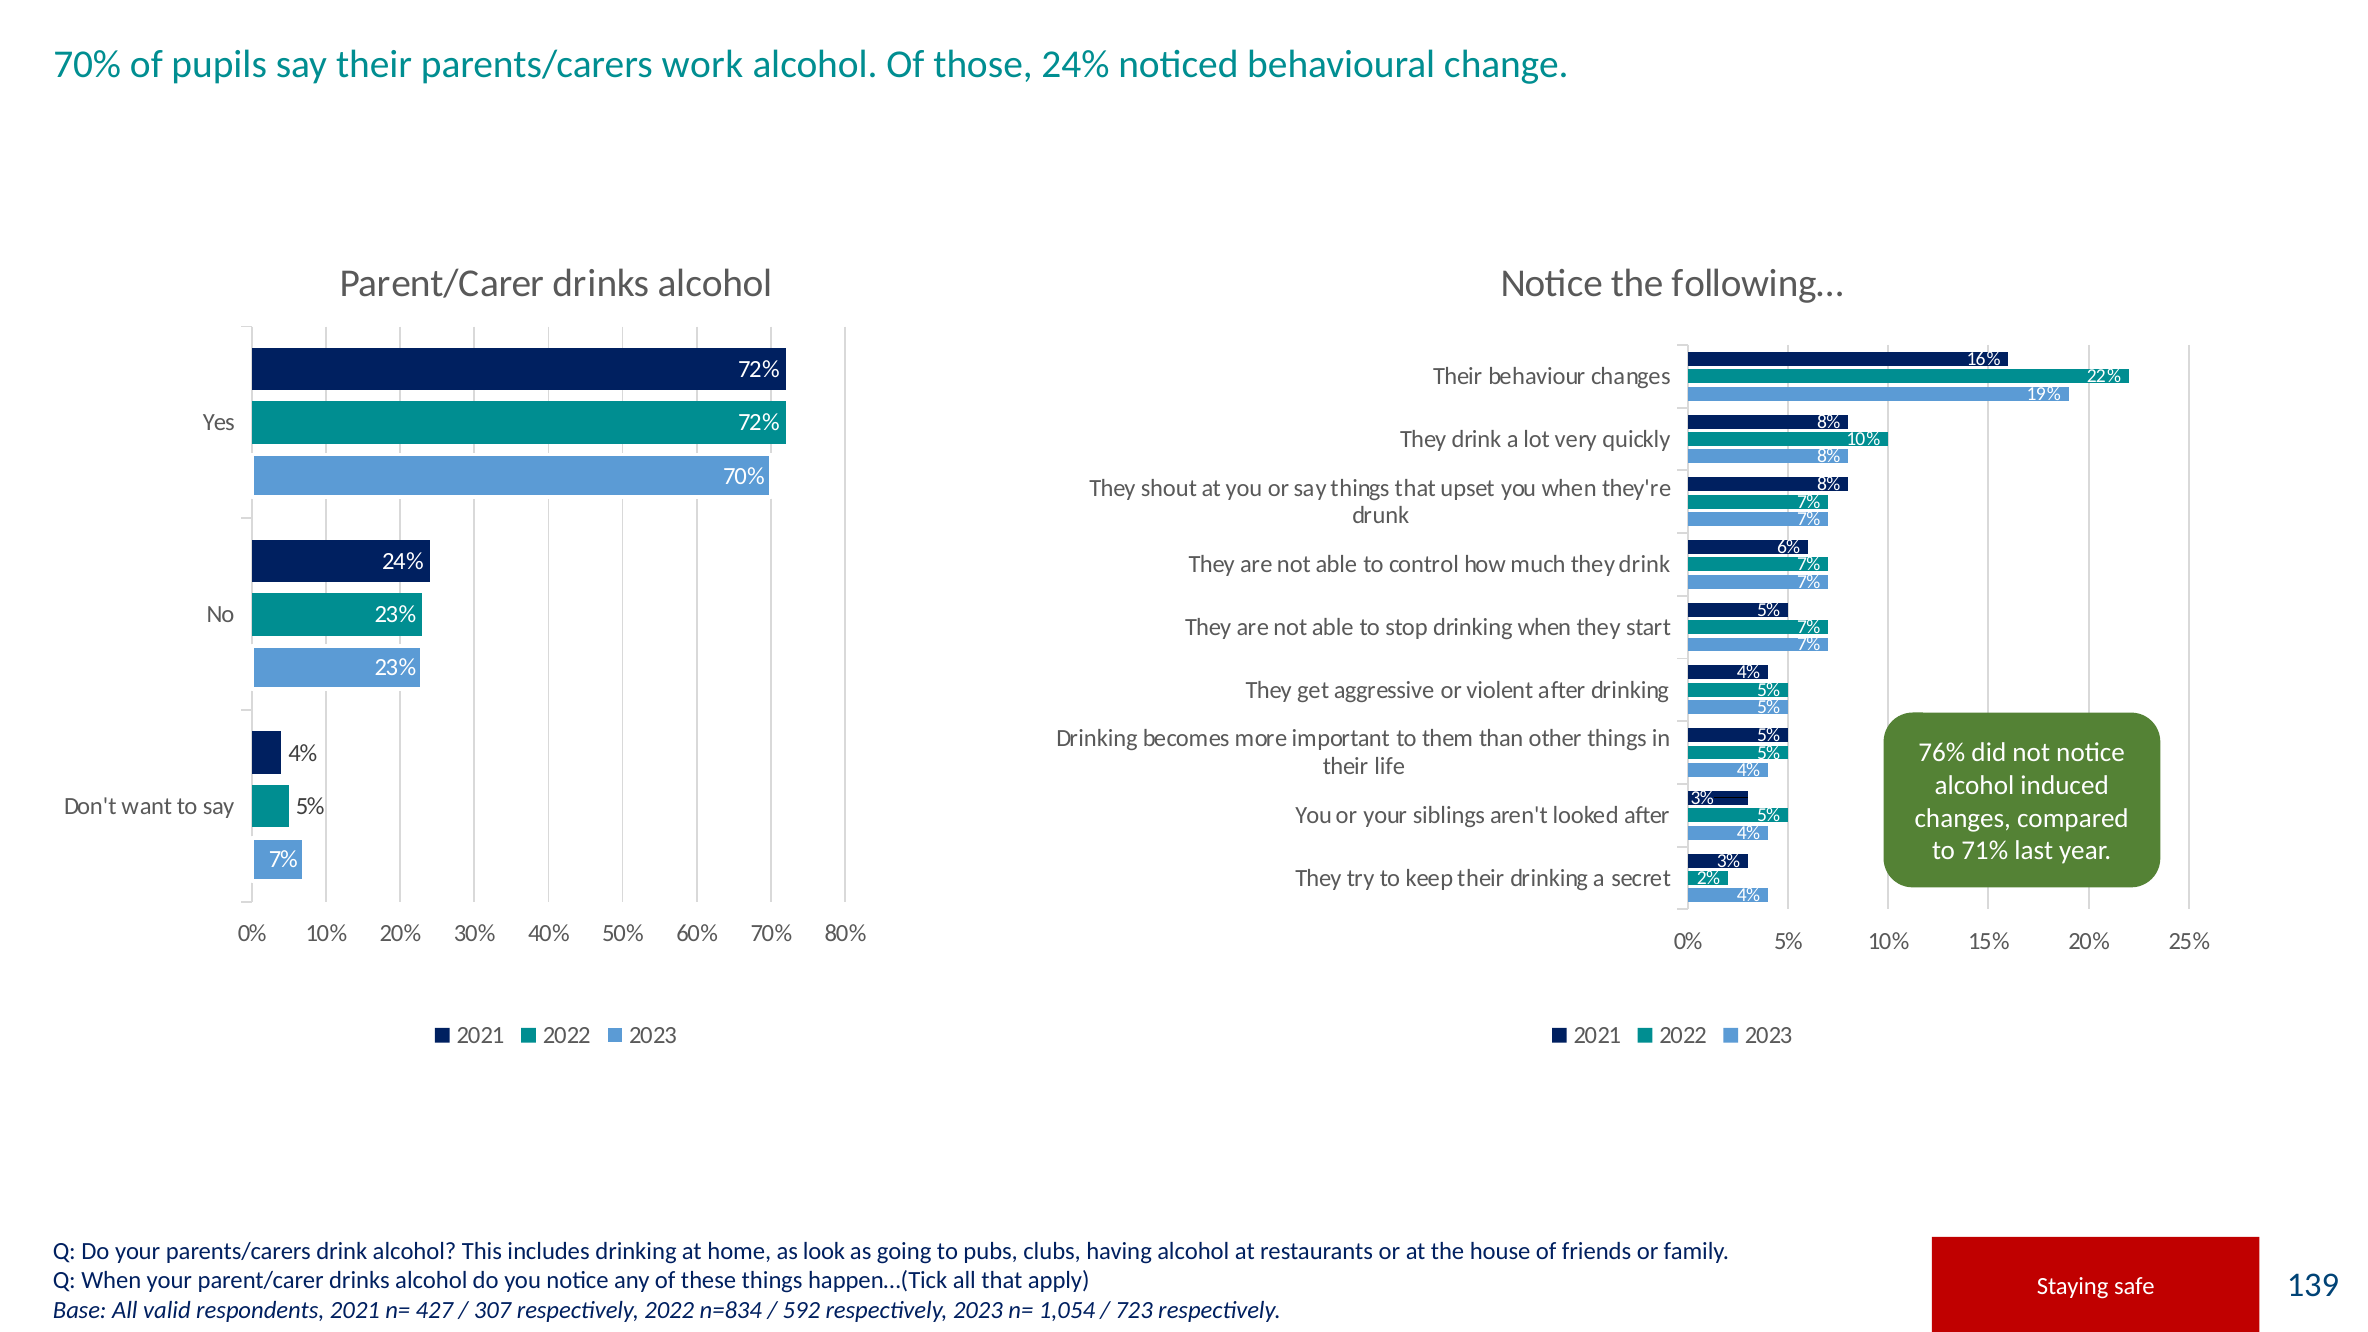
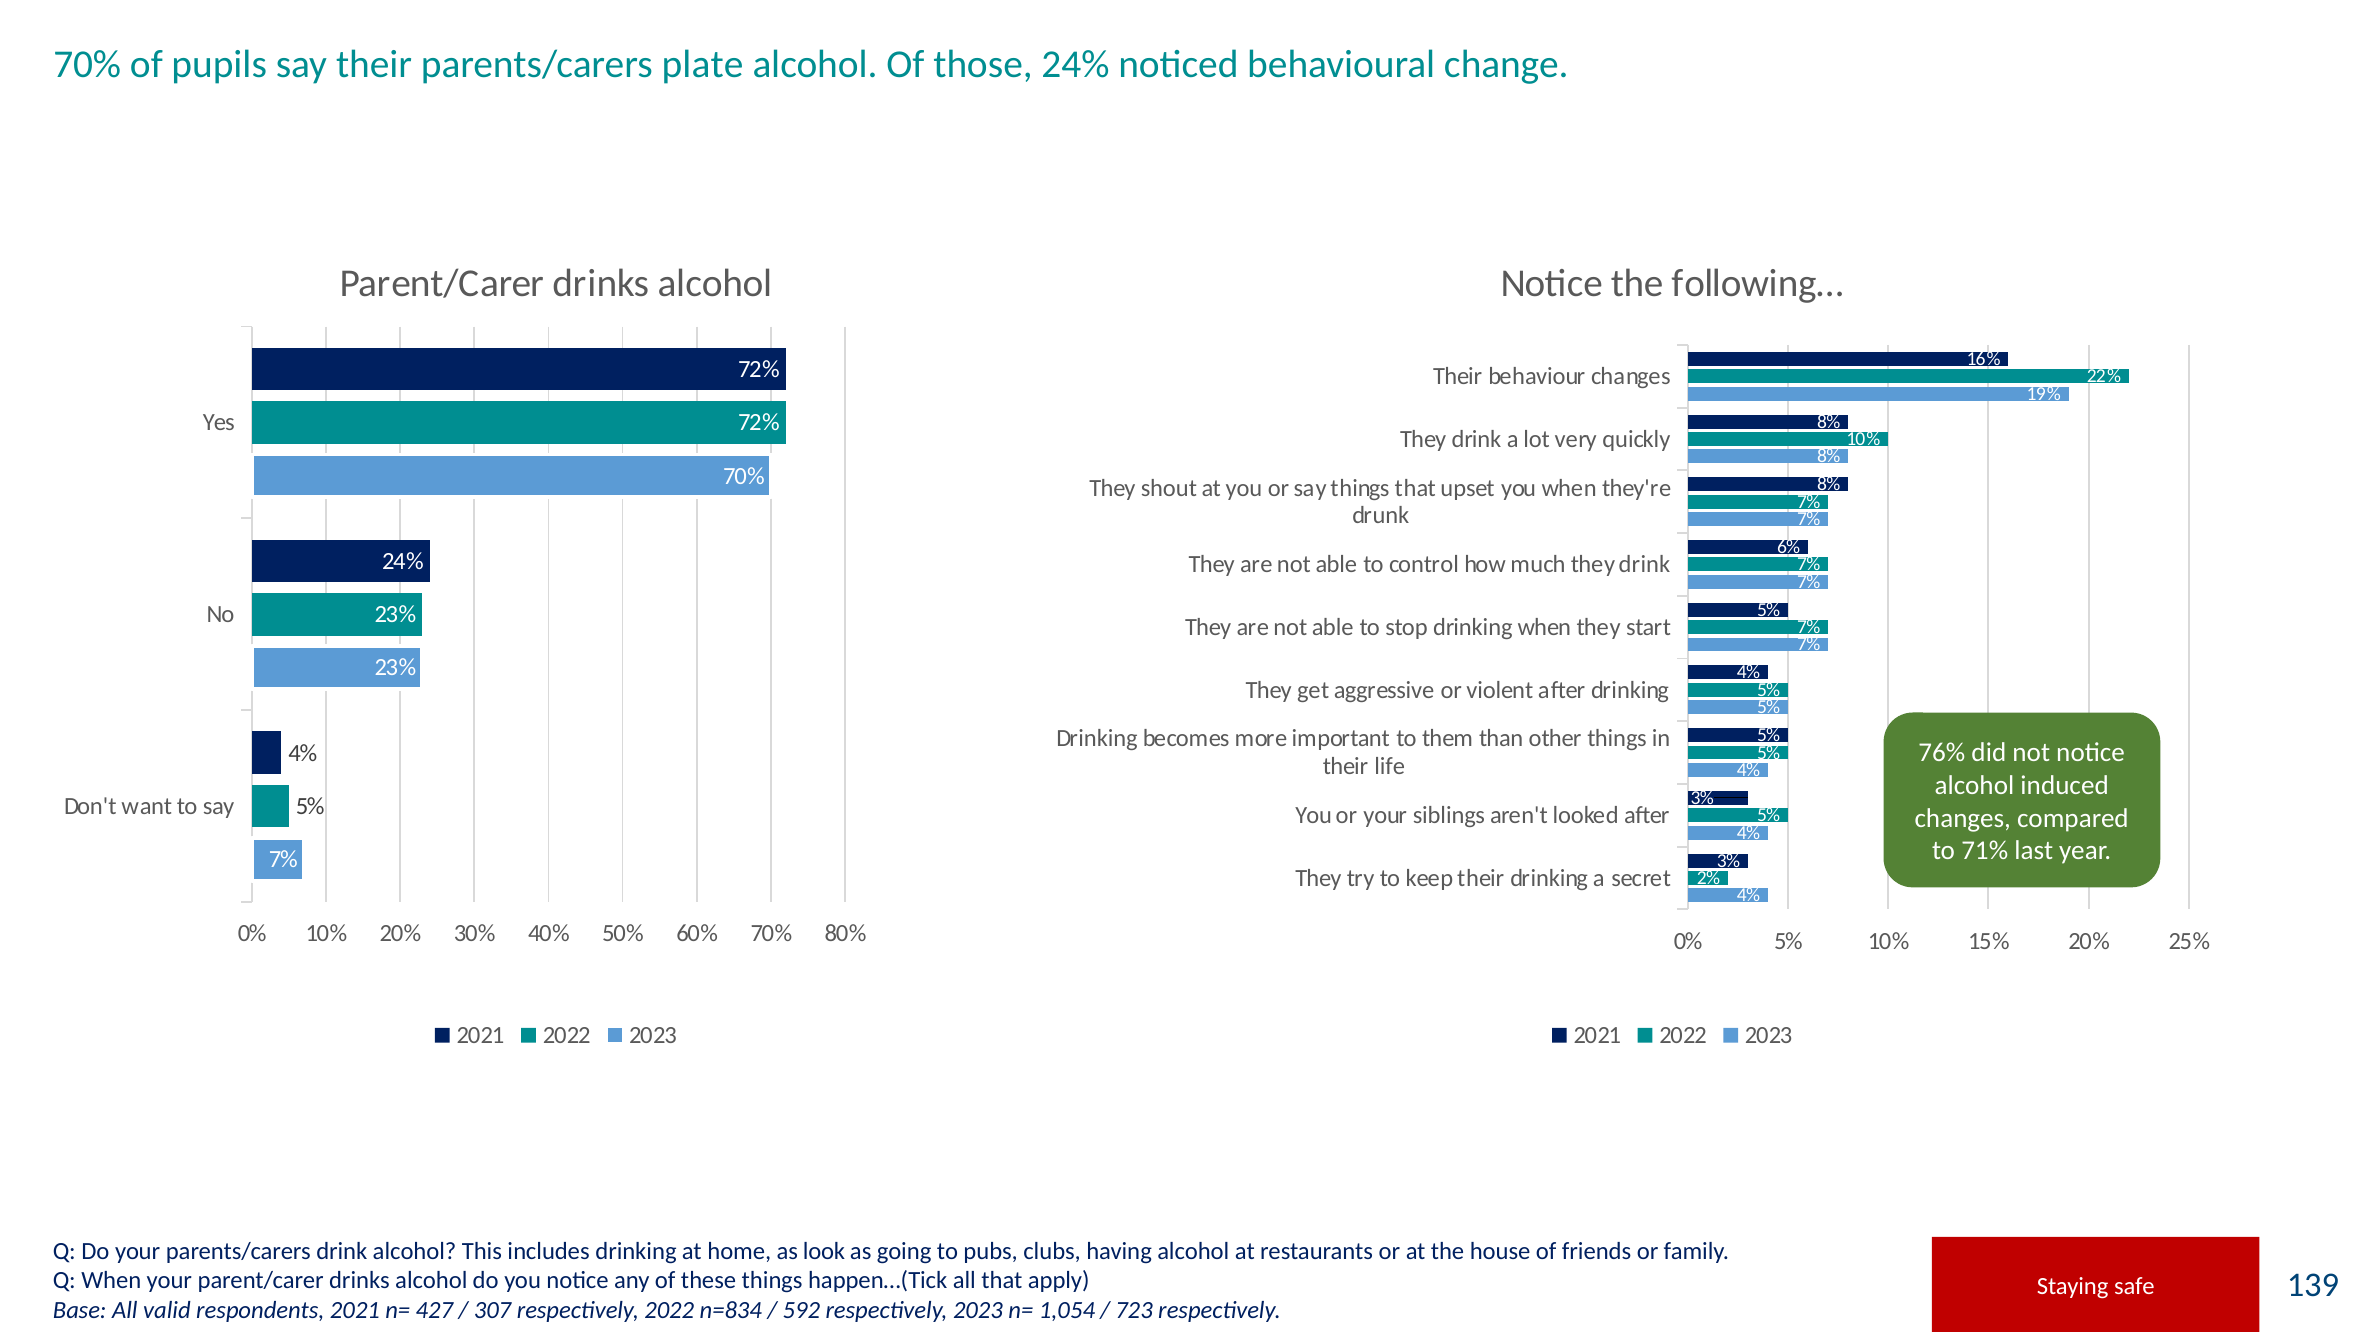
work: work -> plate
